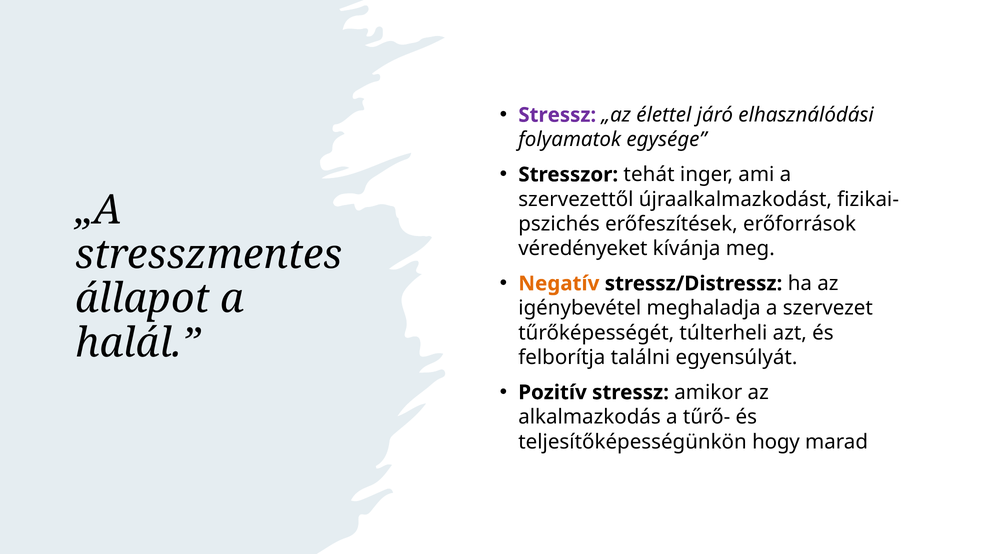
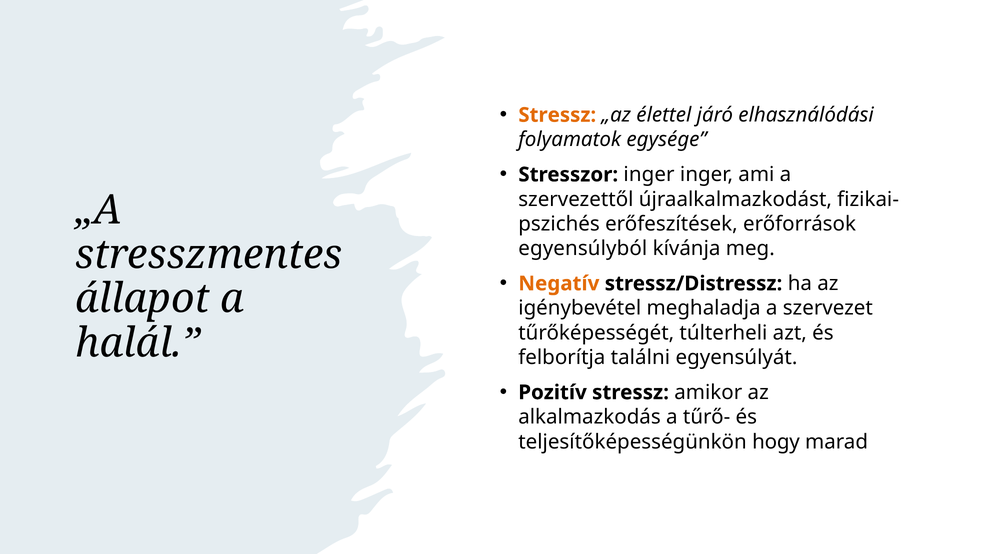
Stressz at (557, 115) colour: purple -> orange
Stresszor tehát: tehát -> inger
véredényeket: véredényeket -> egyensúlyból
